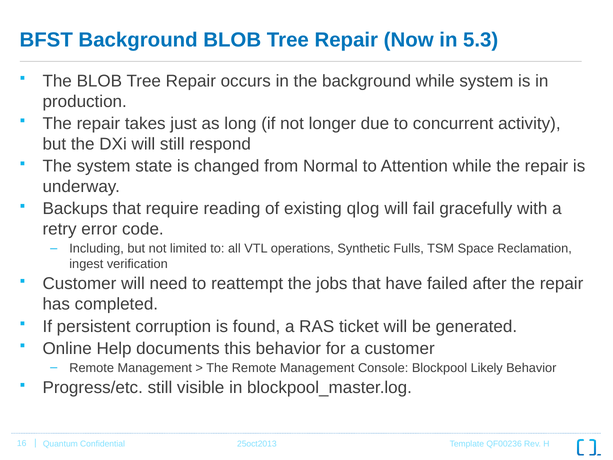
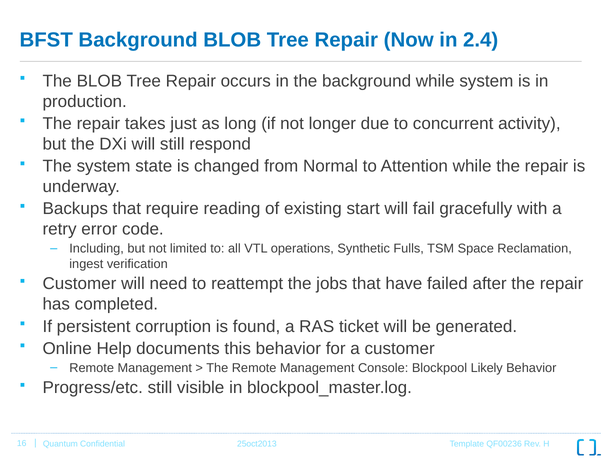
5.3: 5.3 -> 2.4
qlog: qlog -> start
